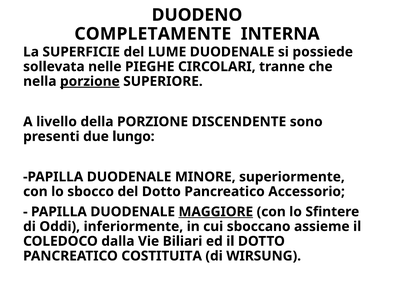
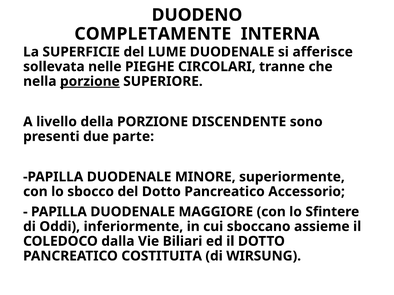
possiede: possiede -> afferisce
lungo: lungo -> parte
MAGGIORE underline: present -> none
